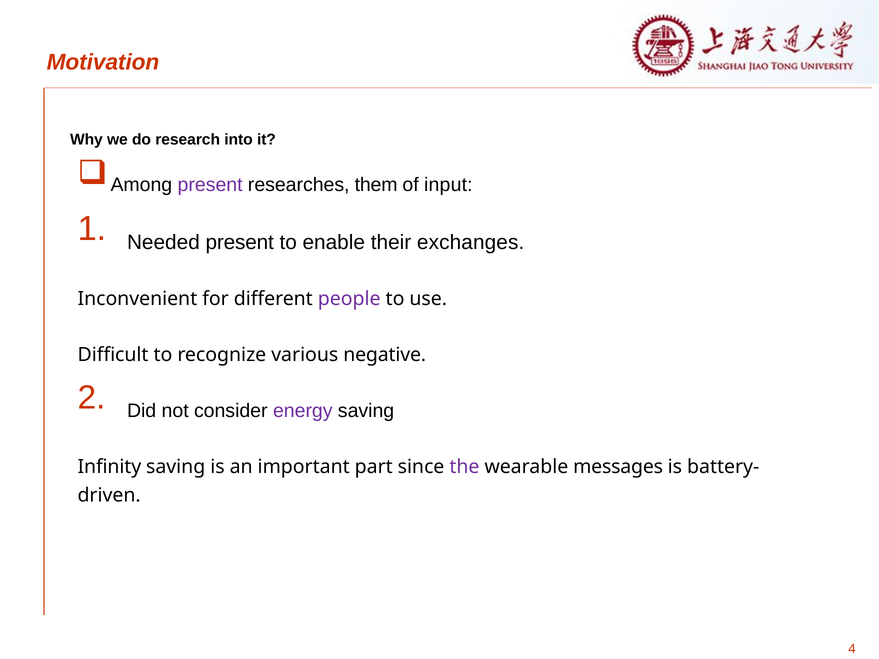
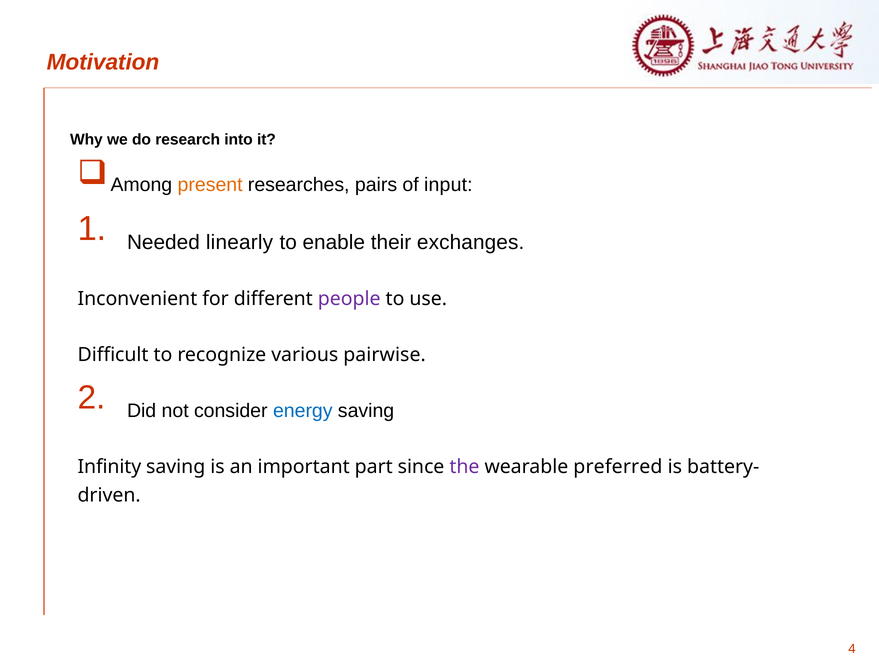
present at (210, 185) colour: purple -> orange
them: them -> pairs
Needed present: present -> linearly
negative: negative -> pairwise
energy colour: purple -> blue
messages: messages -> preferred
